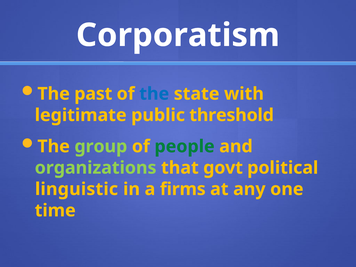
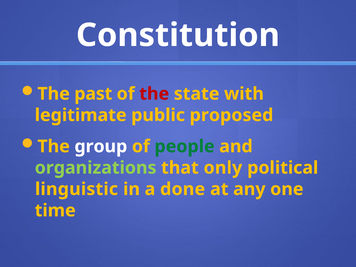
Corporatism: Corporatism -> Constitution
the at (154, 94) colour: blue -> red
threshold: threshold -> proposed
group colour: light green -> white
govt: govt -> only
firms: firms -> done
